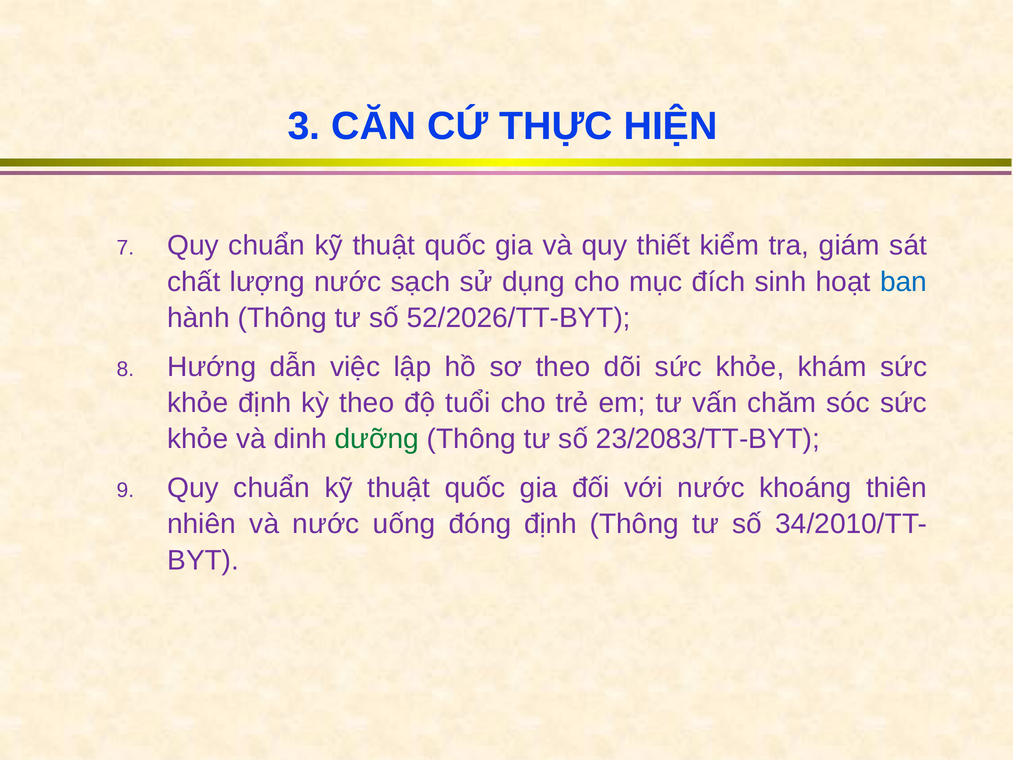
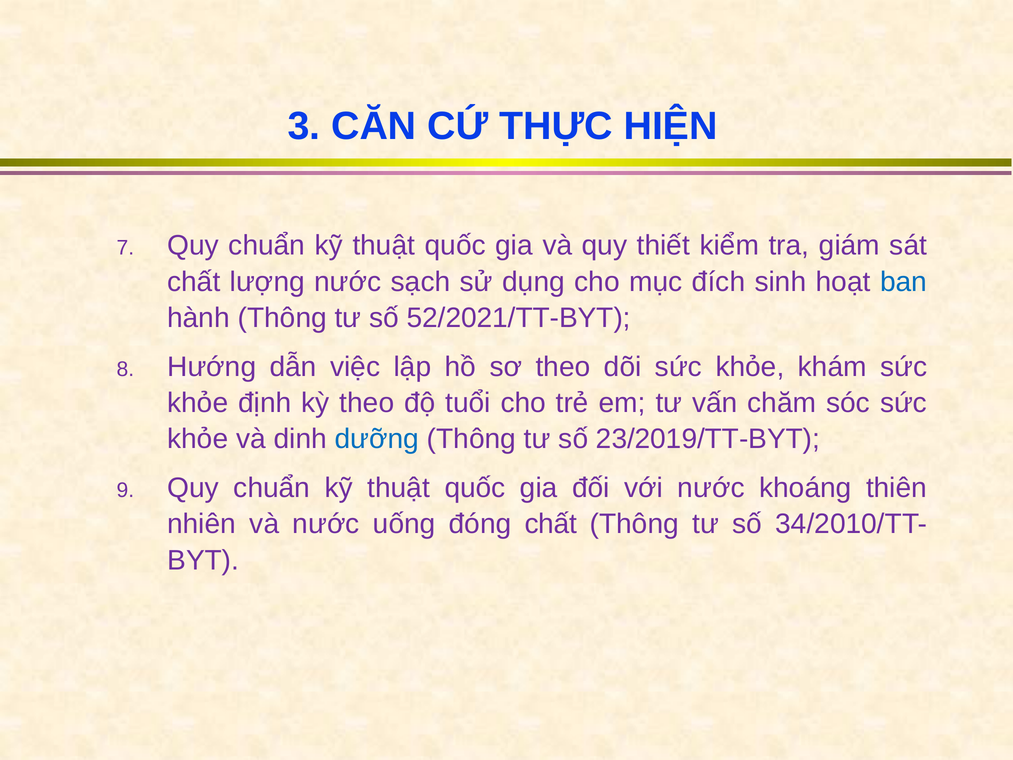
52/2026/TT-BYT: 52/2026/TT-BYT -> 52/2021/TT-BYT
dưỡng colour: green -> blue
23/2083/TT-BYT: 23/2083/TT-BYT -> 23/2019/TT-BYT
đóng định: định -> chất
